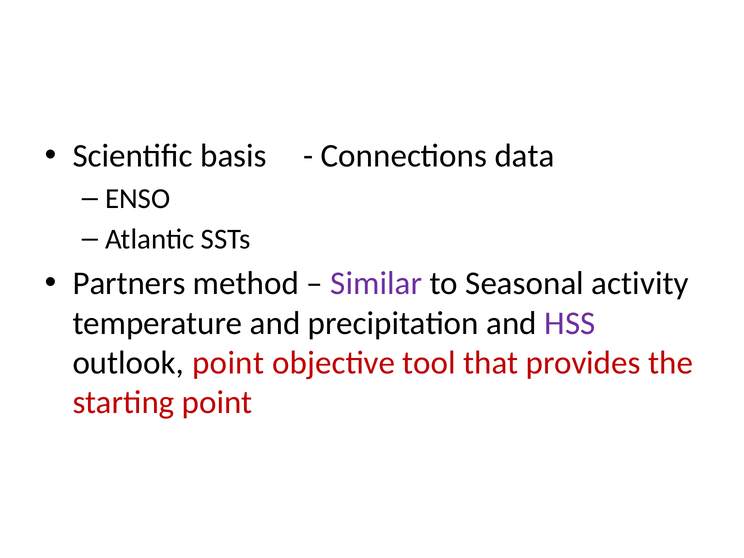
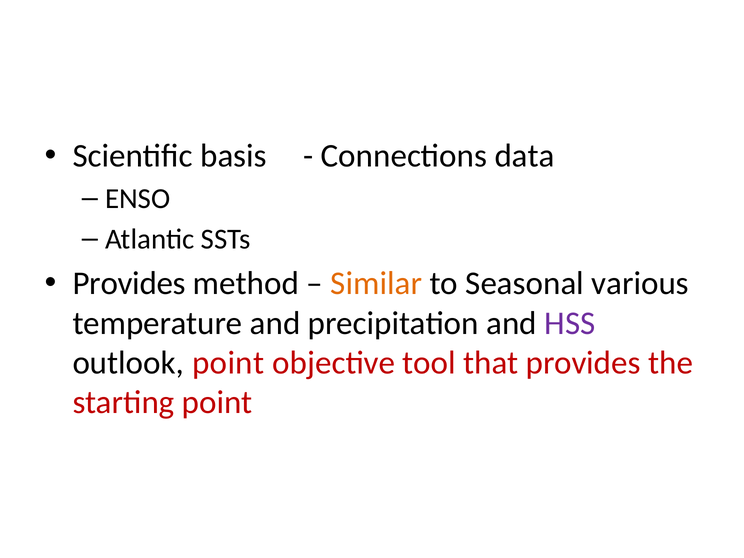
Partners at (129, 283): Partners -> Provides
Similar colour: purple -> orange
activity: activity -> various
